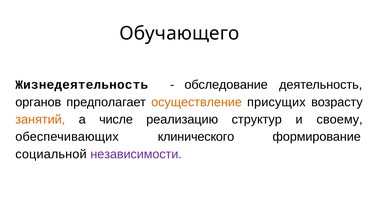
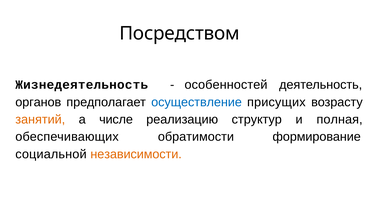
Обучающего: Обучающего -> Посредством
обследование: обследование -> особенностей
осуществление colour: orange -> blue
своему: своему -> полная
клинического: клинического -> обратимости
независимости colour: purple -> orange
